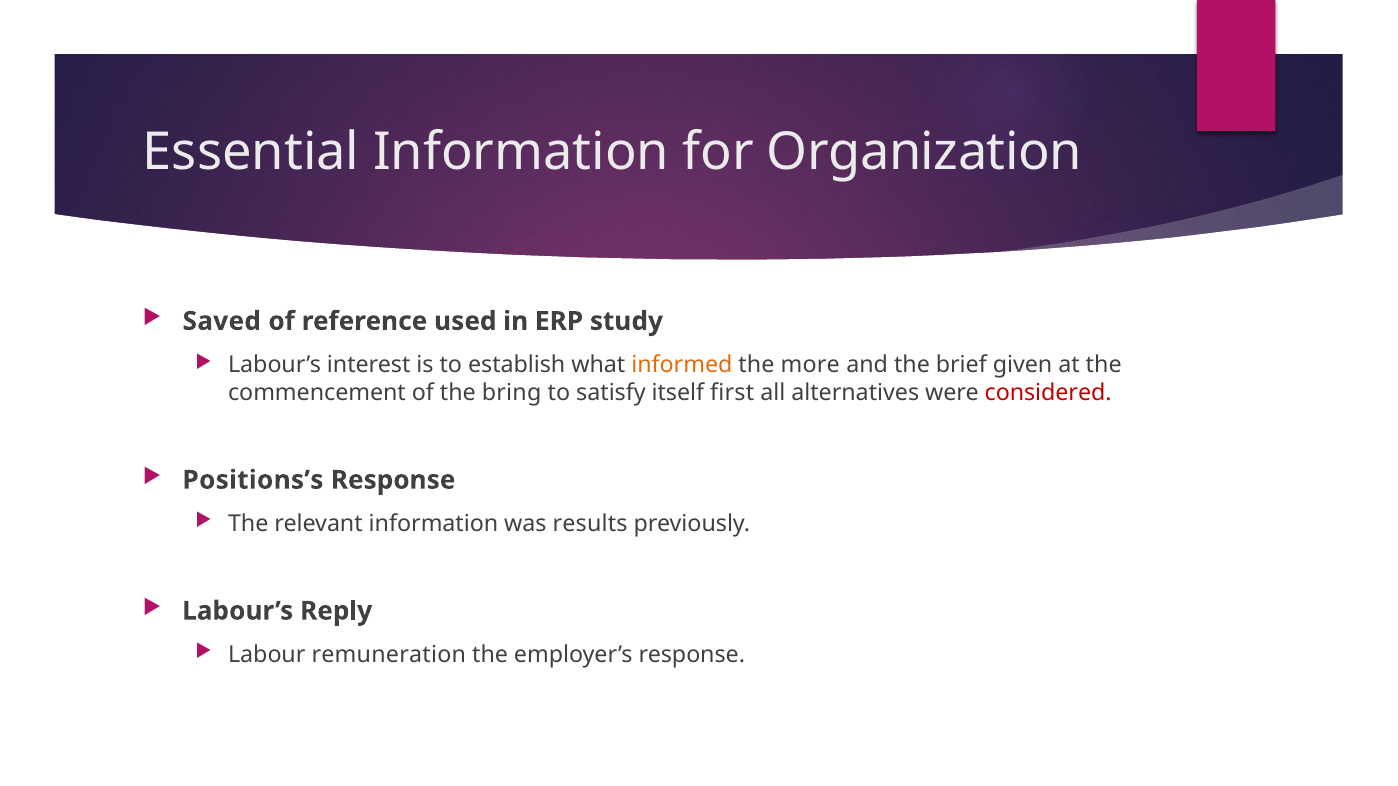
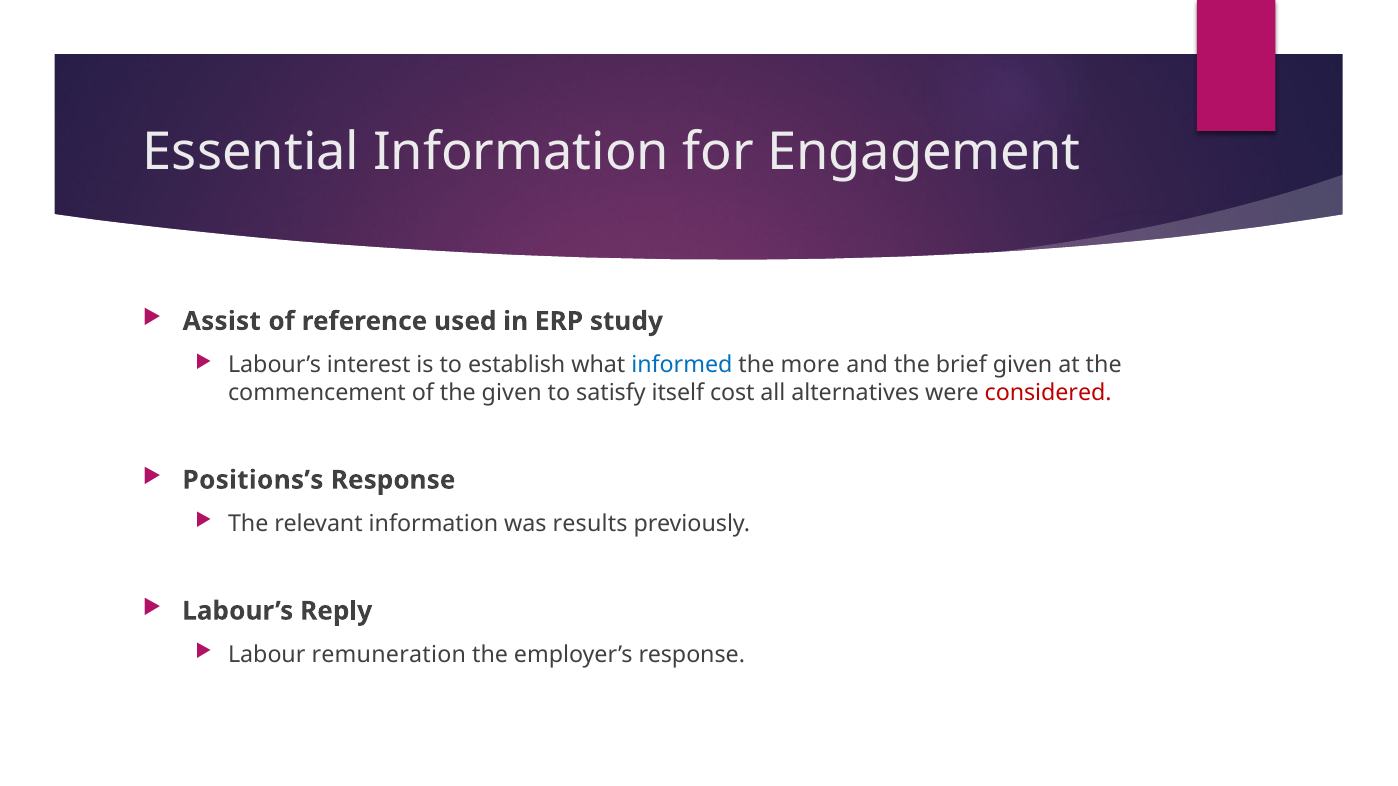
Organization: Organization -> Engagement
Saved: Saved -> Assist
informed colour: orange -> blue
the bring: bring -> given
first: first -> cost
